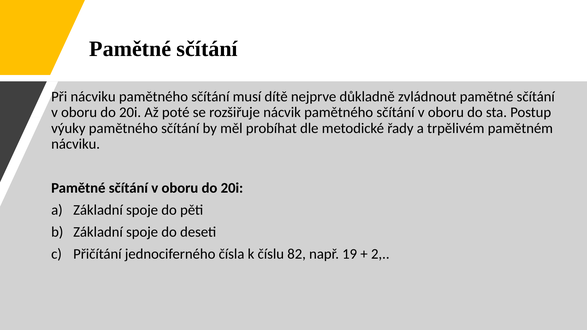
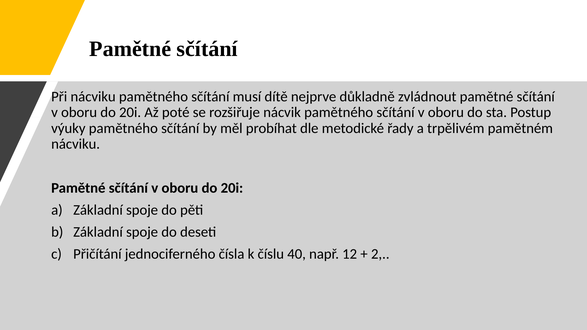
82: 82 -> 40
19: 19 -> 12
